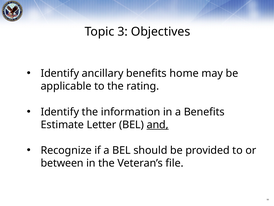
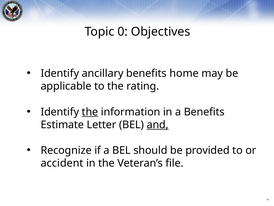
3: 3 -> 0
the at (90, 112) underline: none -> present
between: between -> accident
